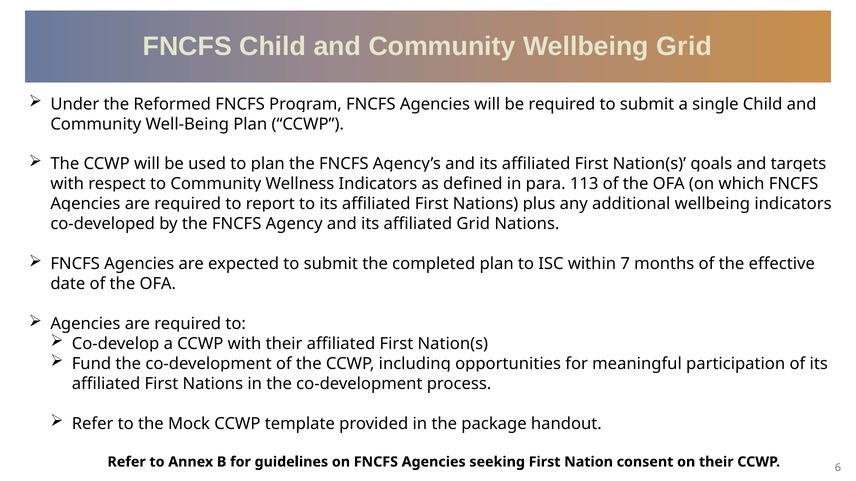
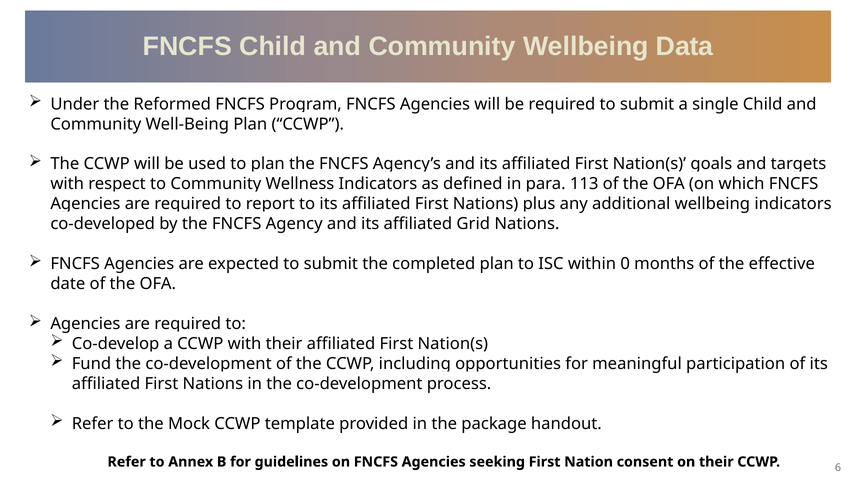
Wellbeing Grid: Grid -> Data
7: 7 -> 0
